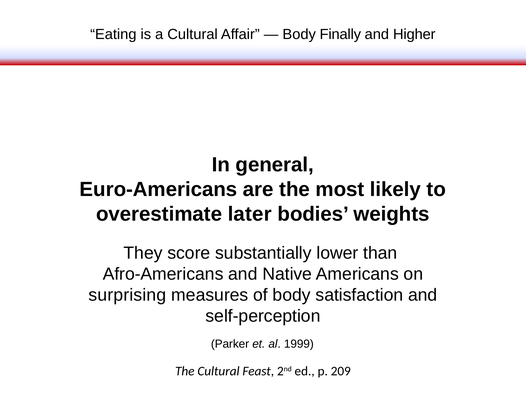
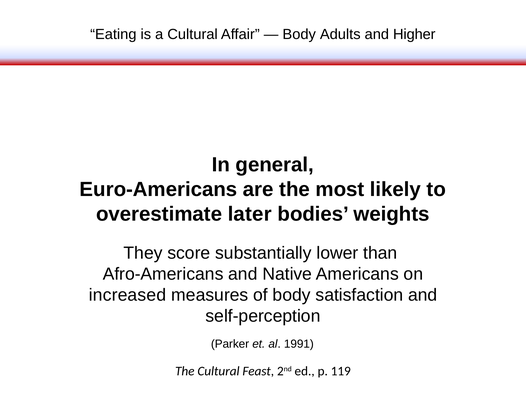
Finally: Finally -> Adults
surprising: surprising -> increased
1999: 1999 -> 1991
209: 209 -> 119
